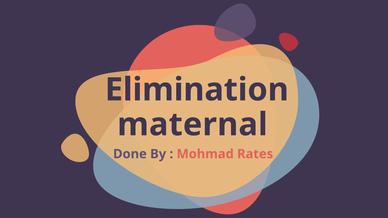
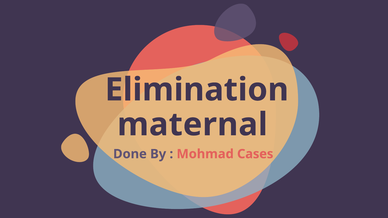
Rates: Rates -> Cases
